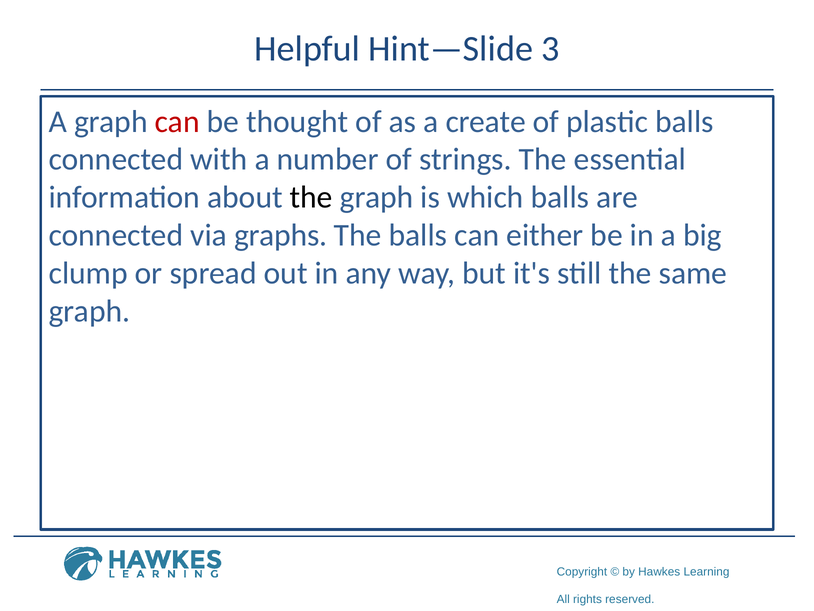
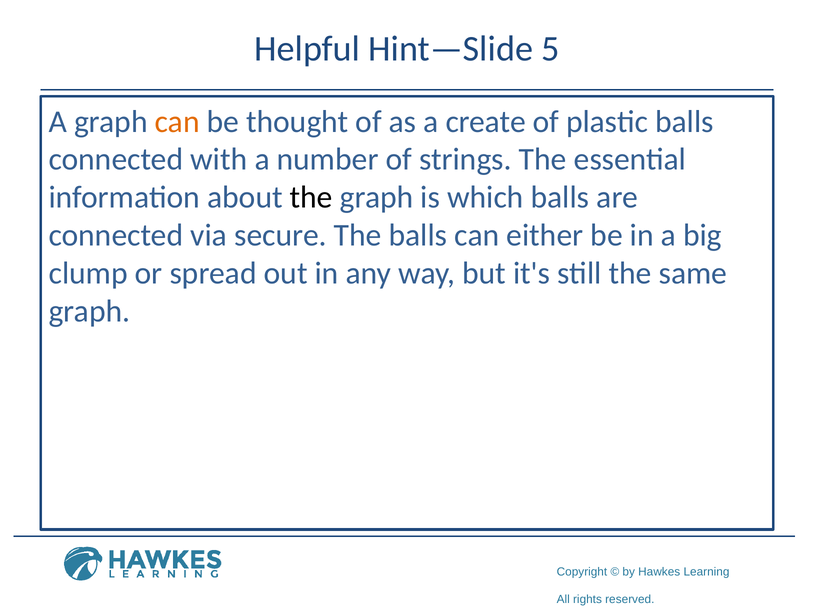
3: 3 -> 5
can at (177, 121) colour: red -> orange
graphs: graphs -> secure
